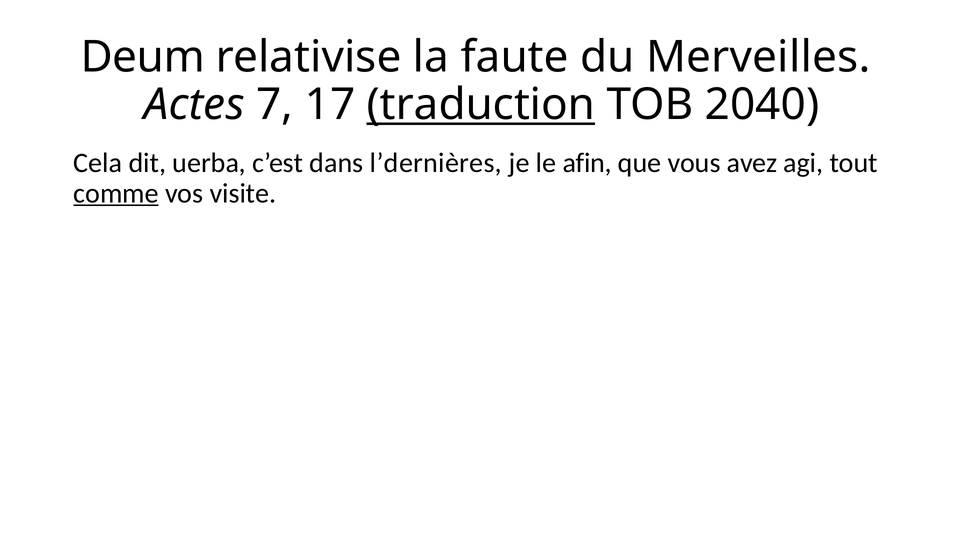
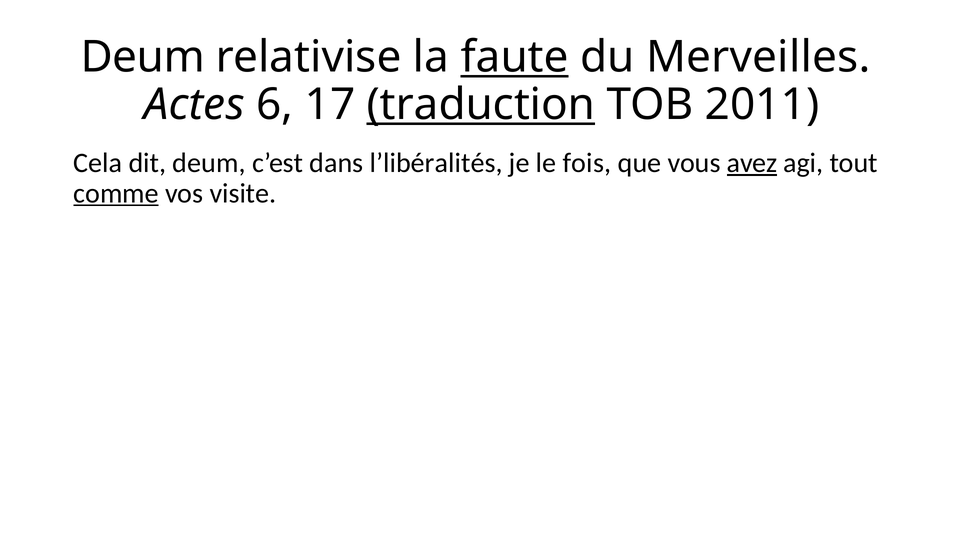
faute underline: none -> present
7: 7 -> 6
2040: 2040 -> 2011
dit uerba: uerba -> deum
l’dernières: l’dernières -> l’libéralités
afin: afin -> fois
avez underline: none -> present
